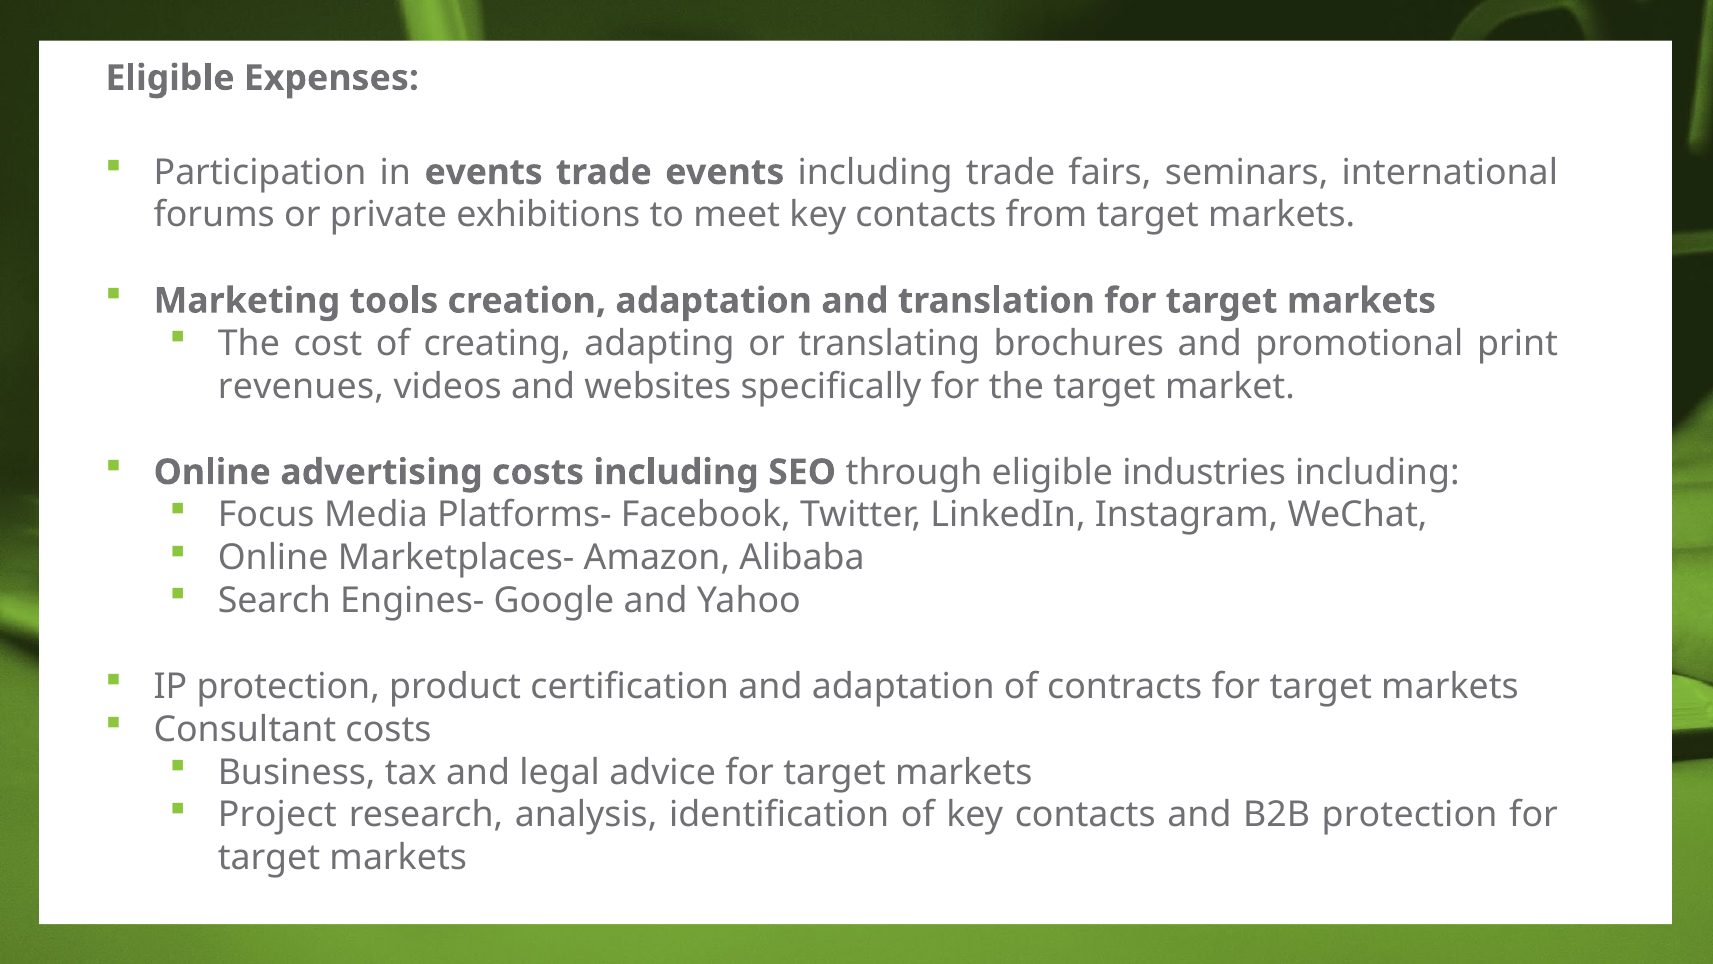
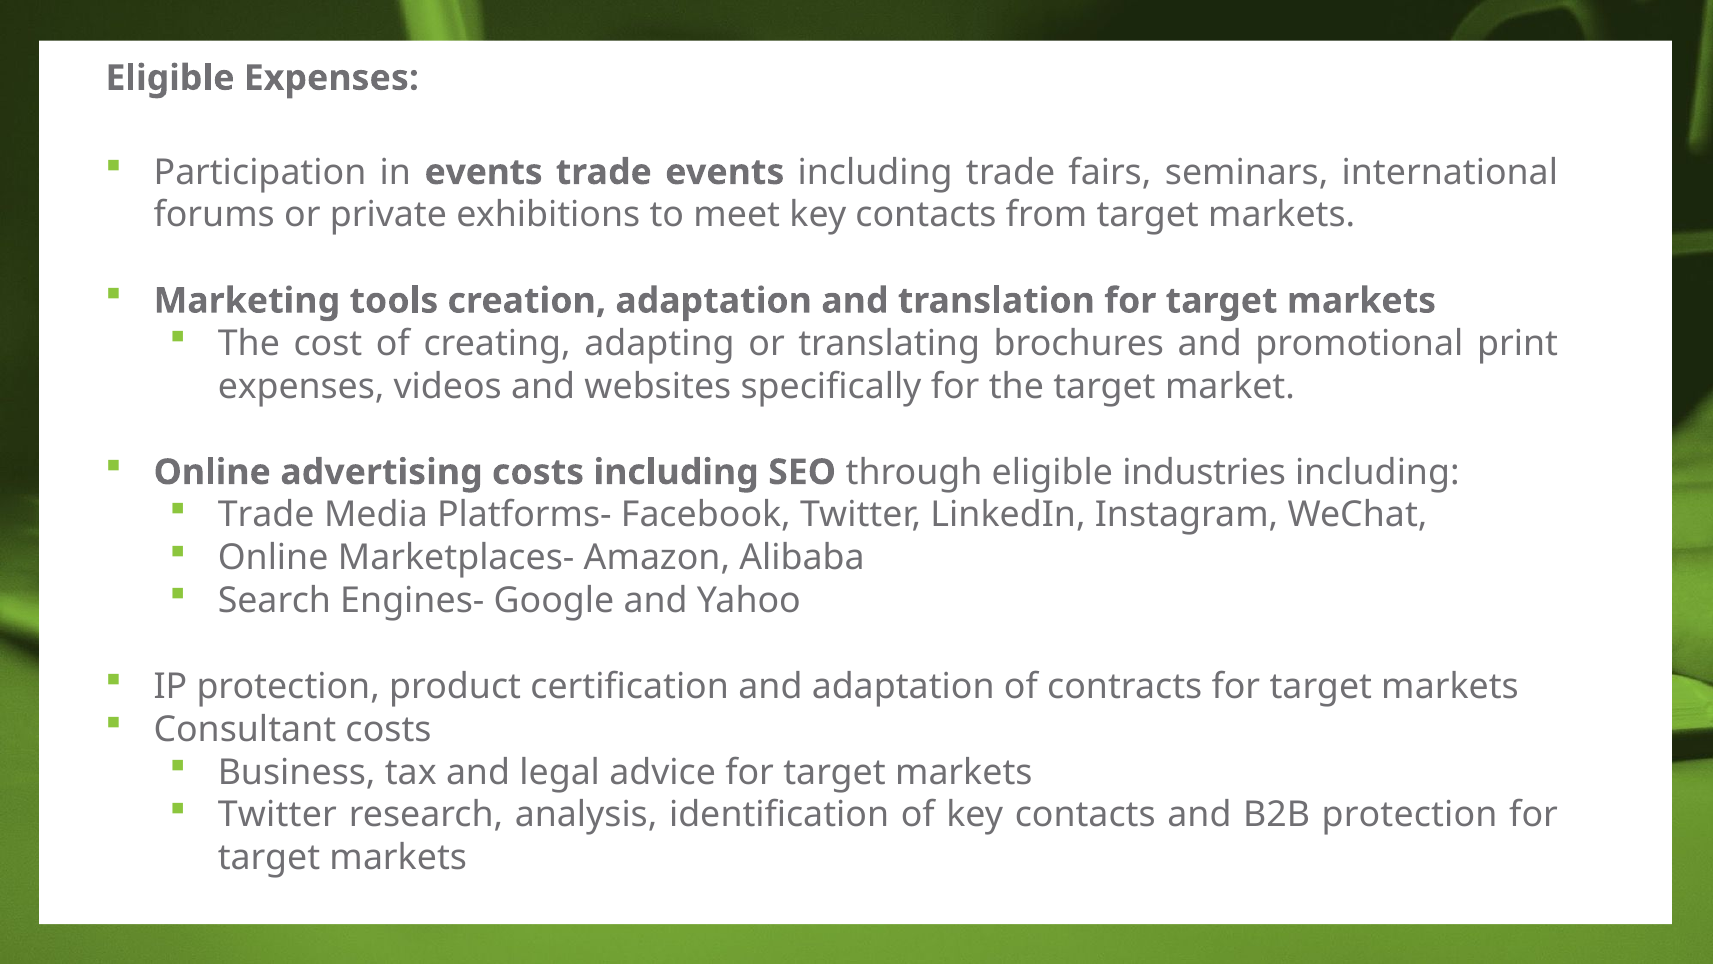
revenues at (301, 386): revenues -> expenses
Focus at (266, 515): Focus -> Trade
Project at (277, 815): Project -> Twitter
